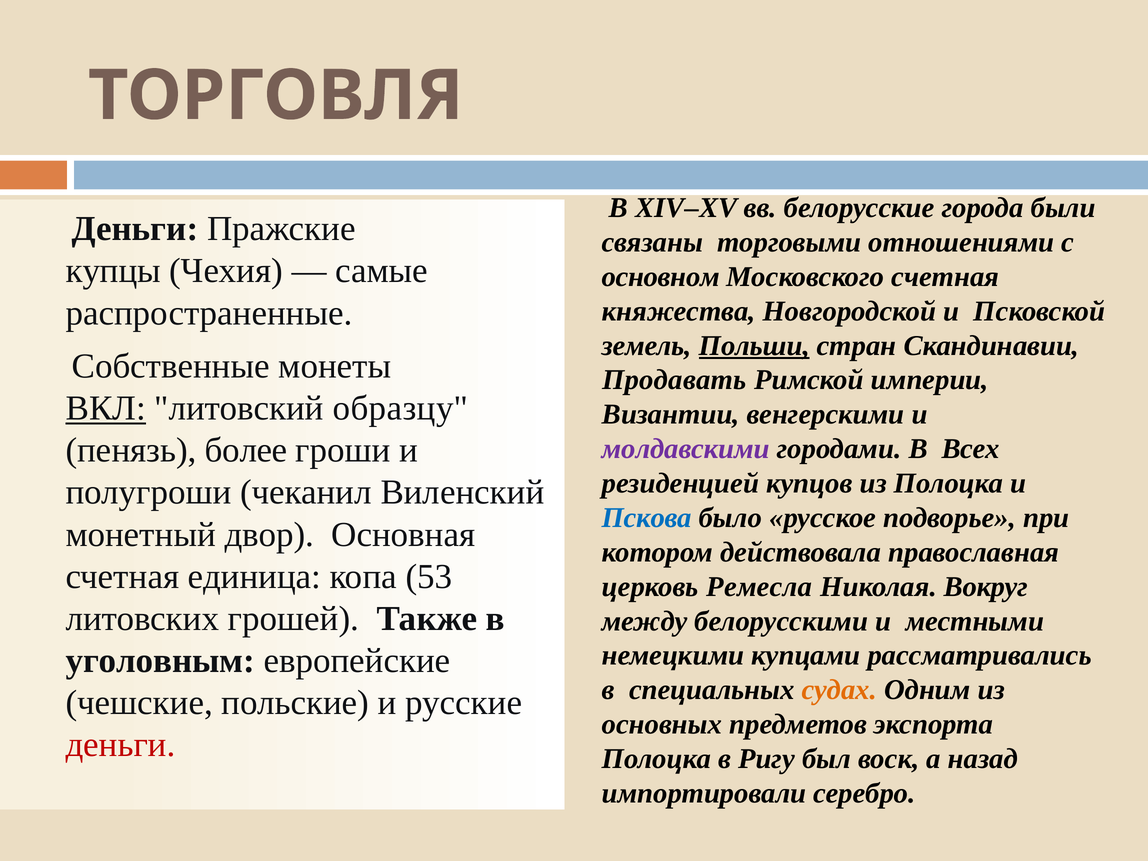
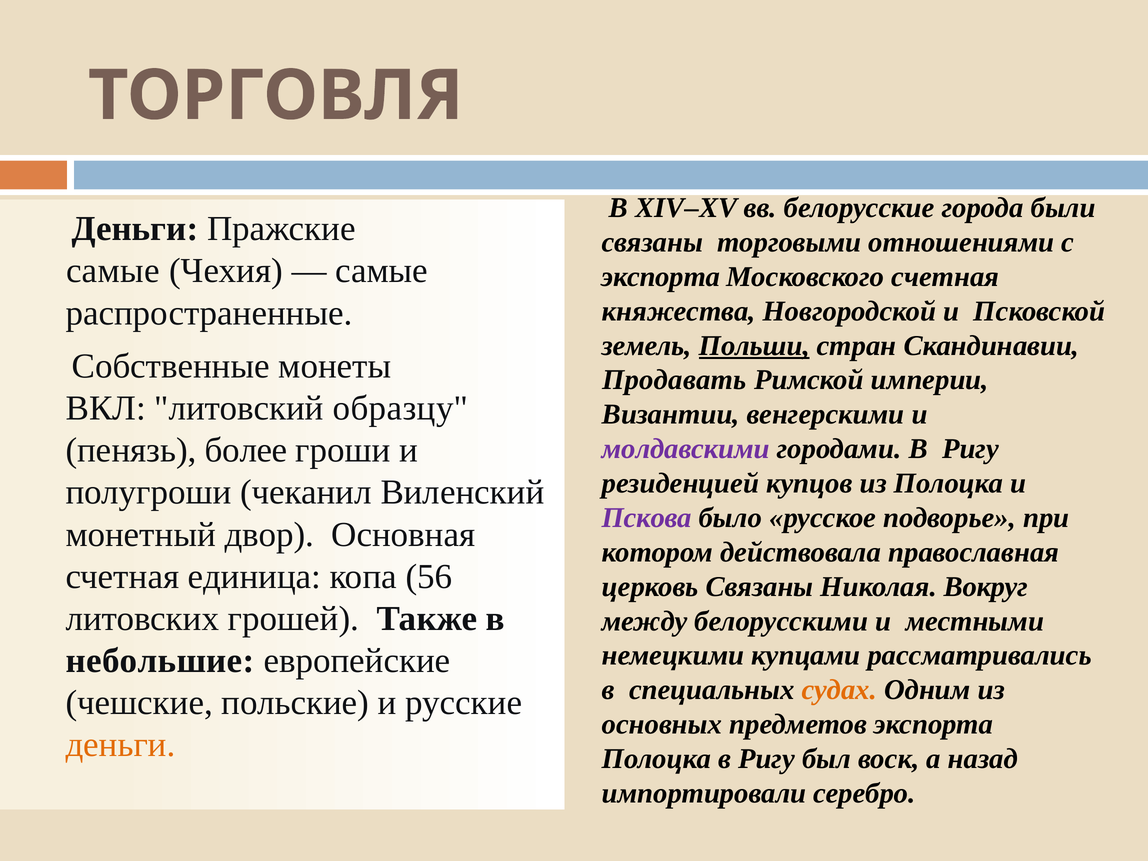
купцы at (113, 271): купцы -> самые
основном at (661, 277): основном -> экспорта
ВКЛ underline: present -> none
городами В Всех: Всех -> Ригу
Пскова colour: blue -> purple
53: 53 -> 56
церковь Ремесла: Ремесла -> Связаны
уголовным: уголовным -> небольшие
деньги colour: red -> orange
